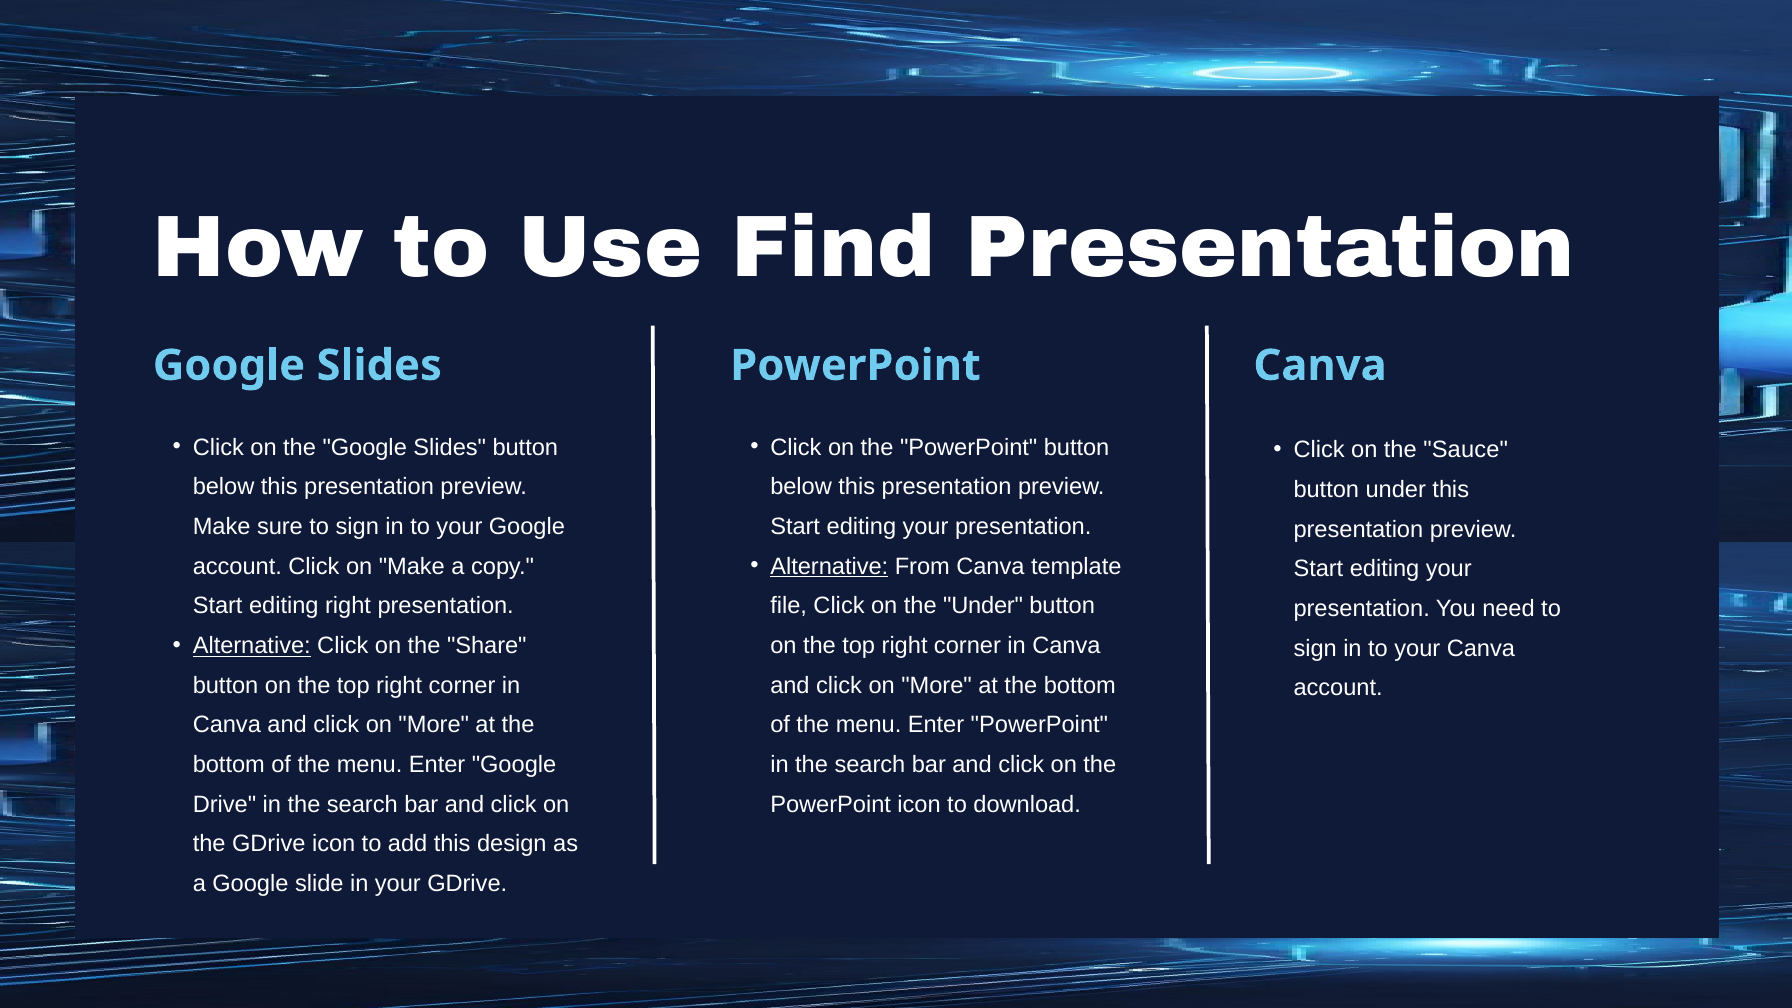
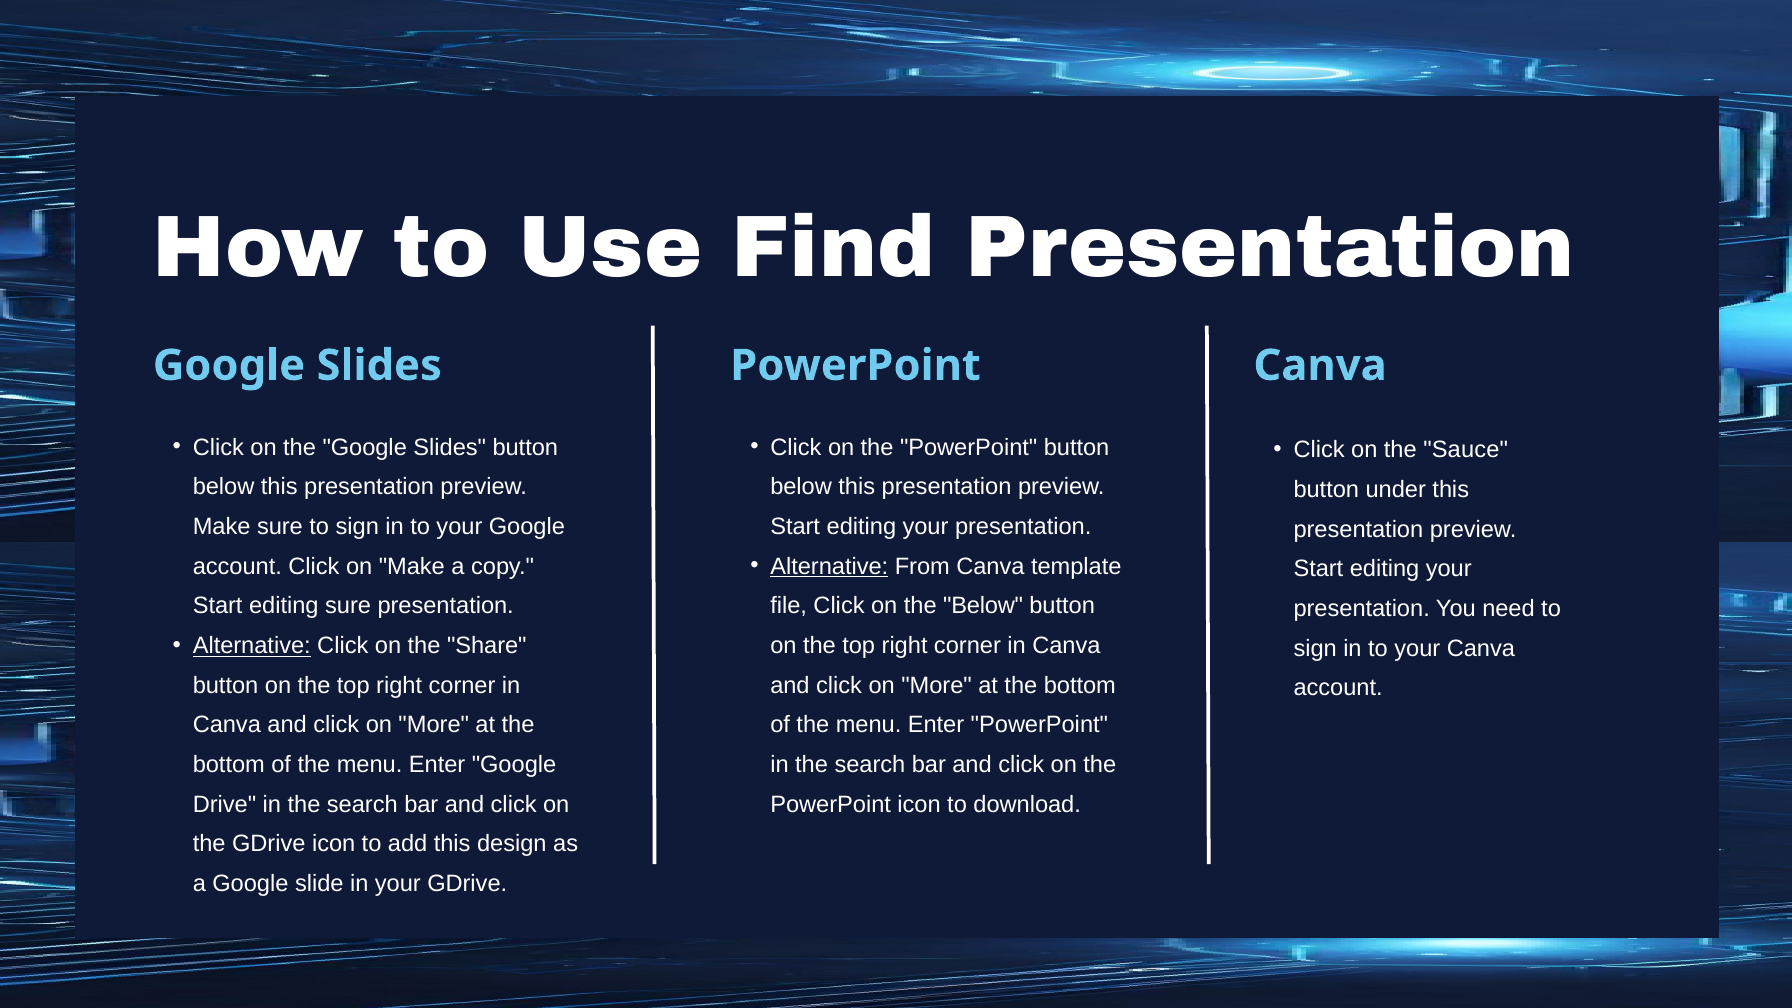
editing right: right -> sure
the Under: Under -> Below
